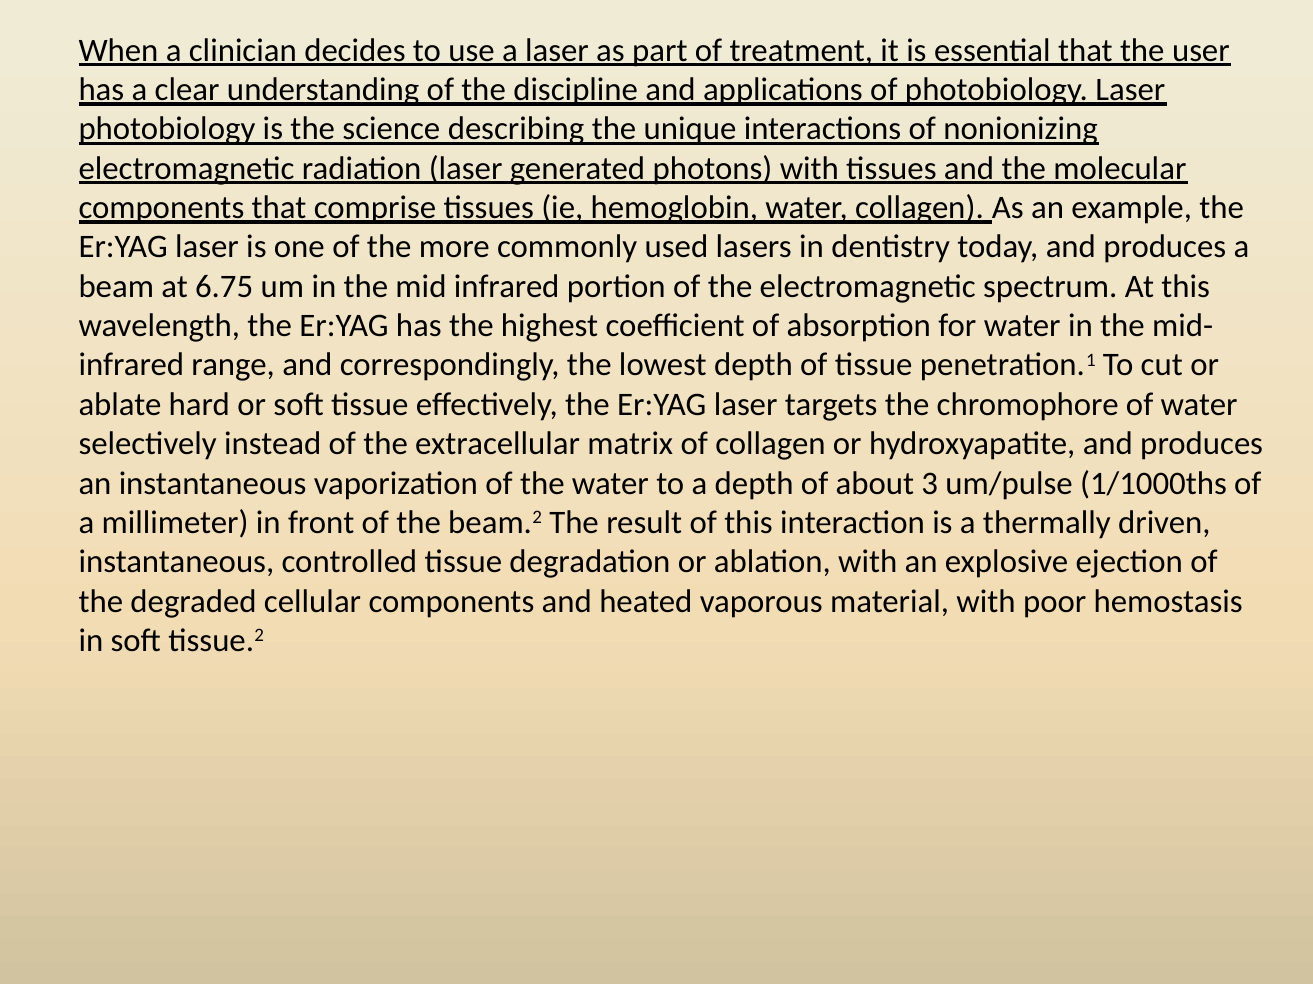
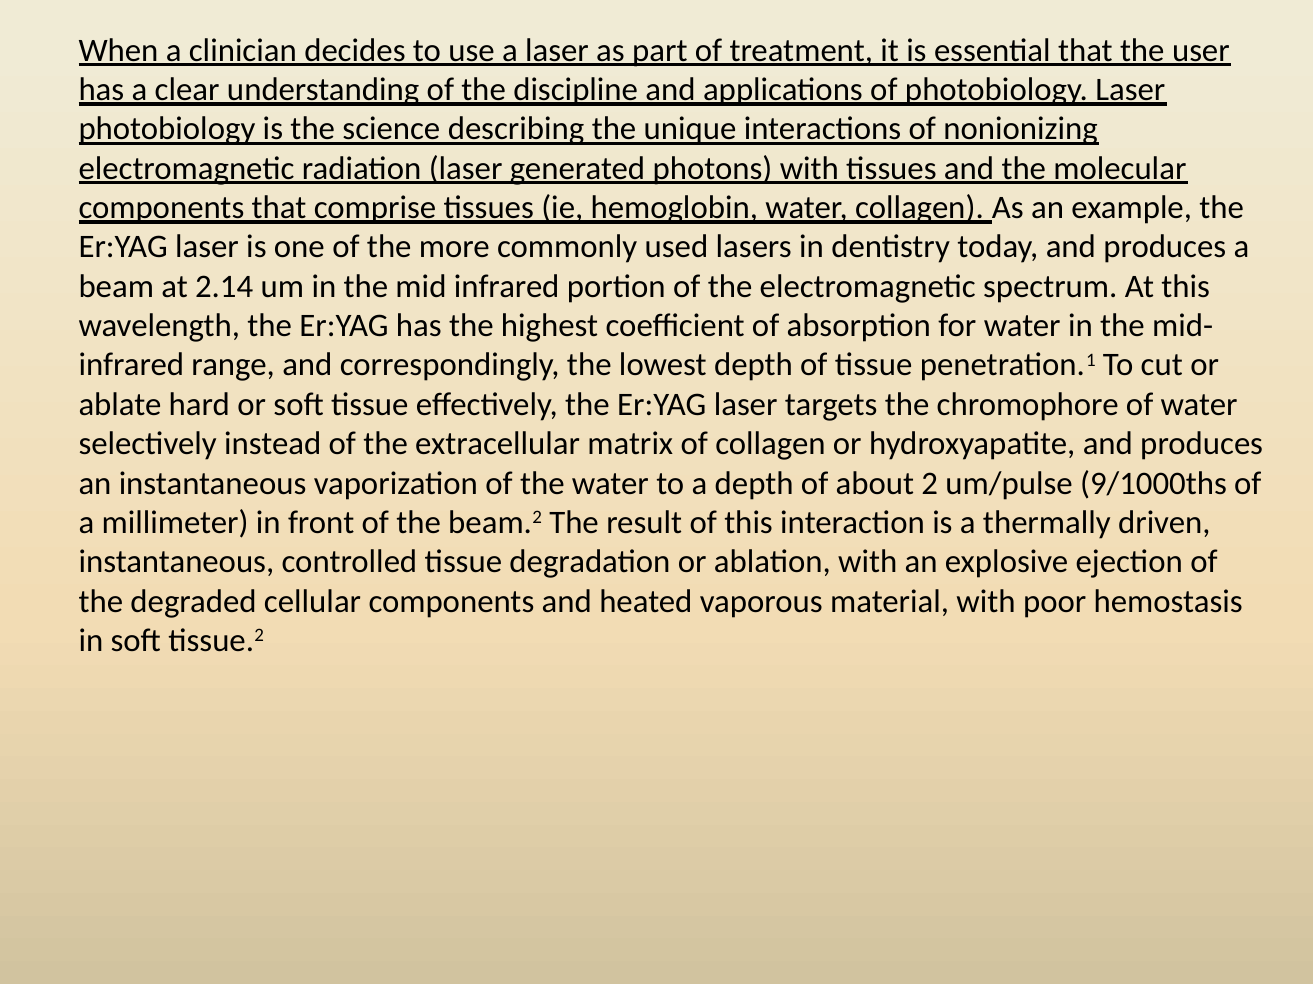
6.75: 6.75 -> 2.14
3: 3 -> 2
1/1000ths: 1/1000ths -> 9/1000ths
